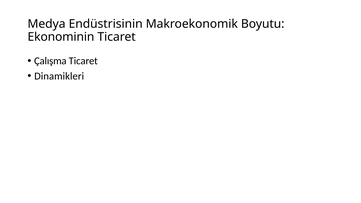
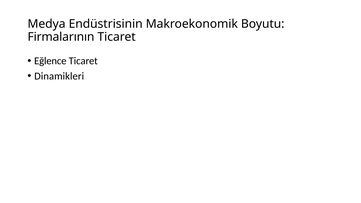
Ekonominin: Ekonominin -> Firmalarının
Çalışma: Çalışma -> Eğlence
